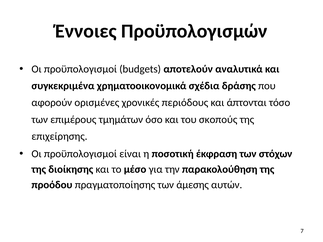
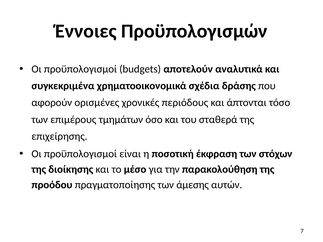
σκοπούς: σκοπούς -> σταθερά
